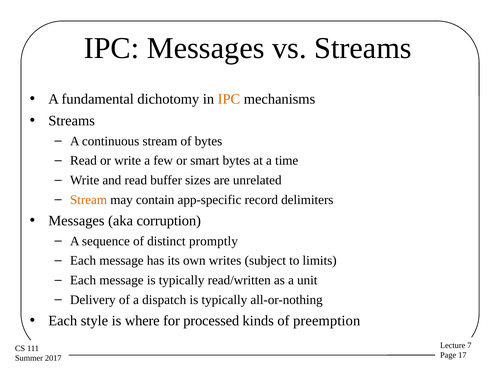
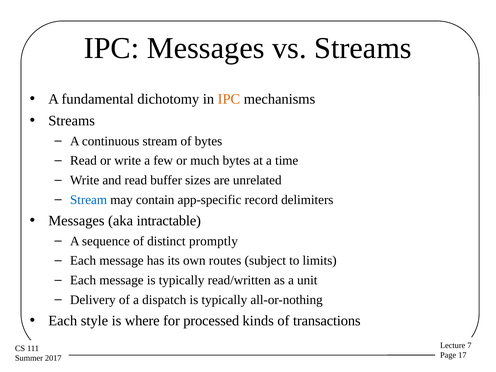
smart: smart -> much
Stream at (89, 200) colour: orange -> blue
corruption: corruption -> intractable
writes: writes -> routes
preemption: preemption -> transactions
